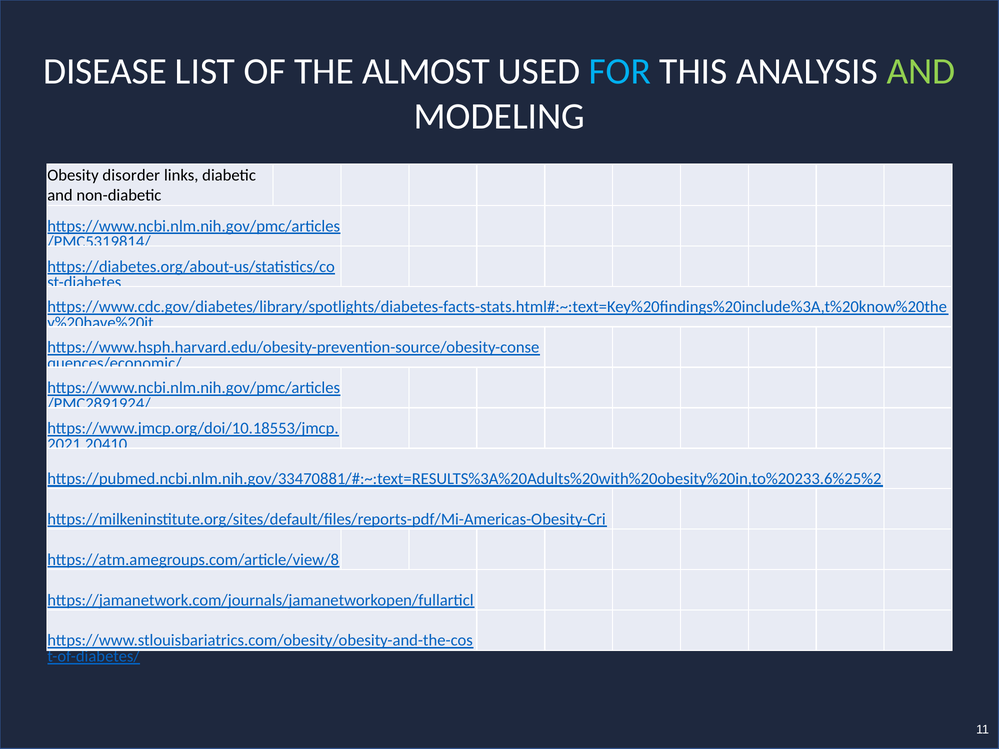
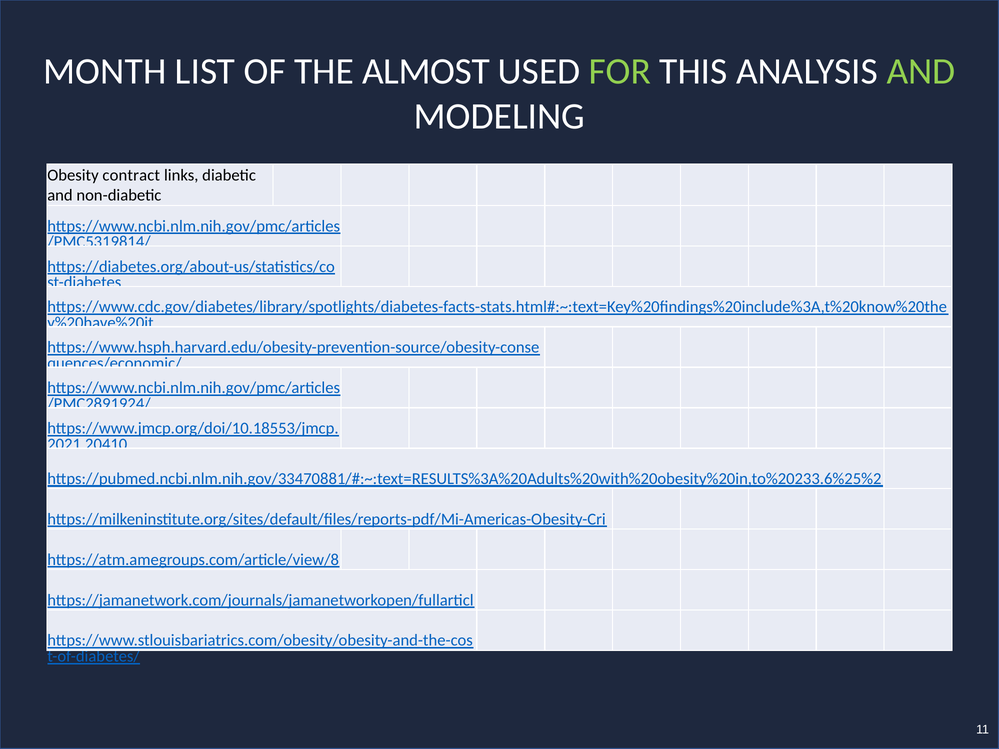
DISEASE: DISEASE -> MONTH
FOR colour: light blue -> light green
disorder: disorder -> contract
